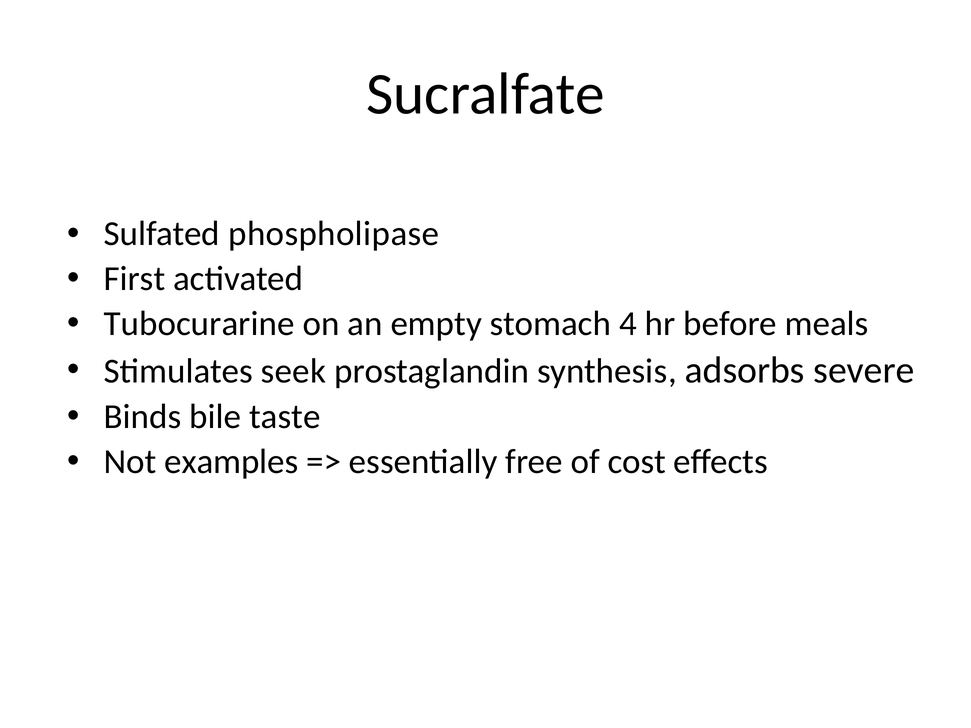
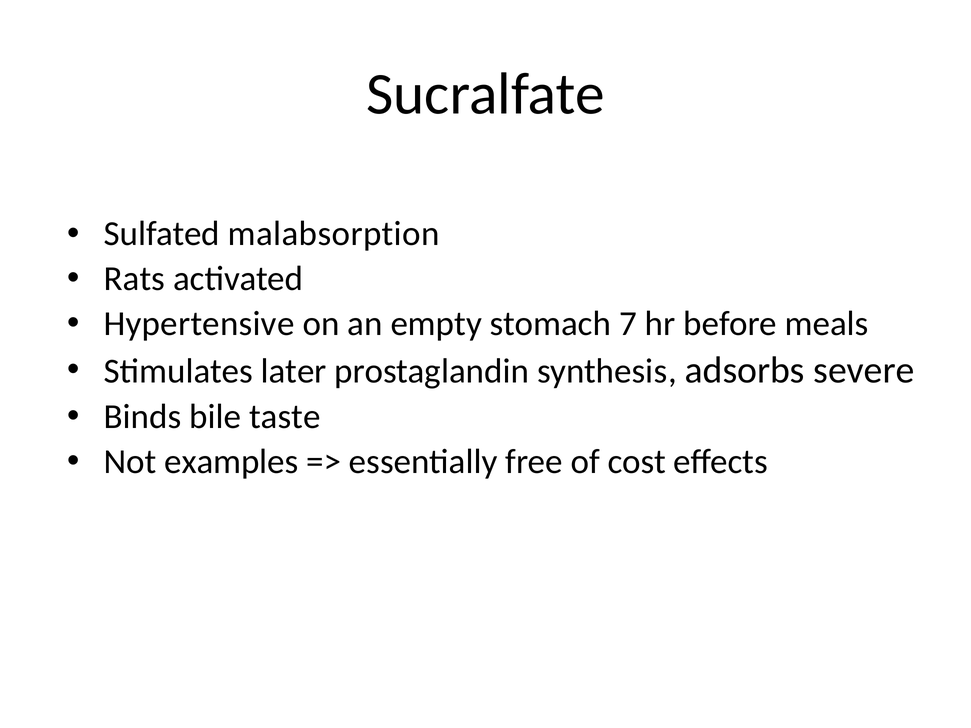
phospholipase: phospholipase -> malabsorption
First: First -> Rats
Tubocurarine: Tubocurarine -> Hypertensive
4: 4 -> 7
seek: seek -> later
